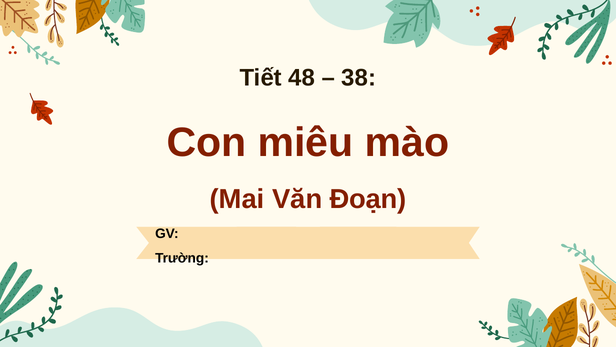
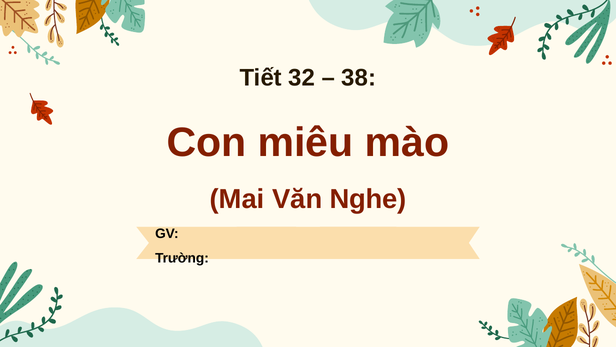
48: 48 -> 32
Đoạn: Đoạn -> Nghe
